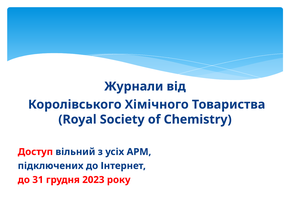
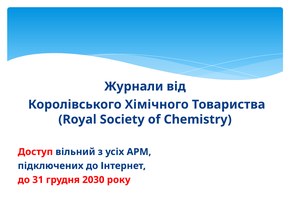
2023: 2023 -> 2030
